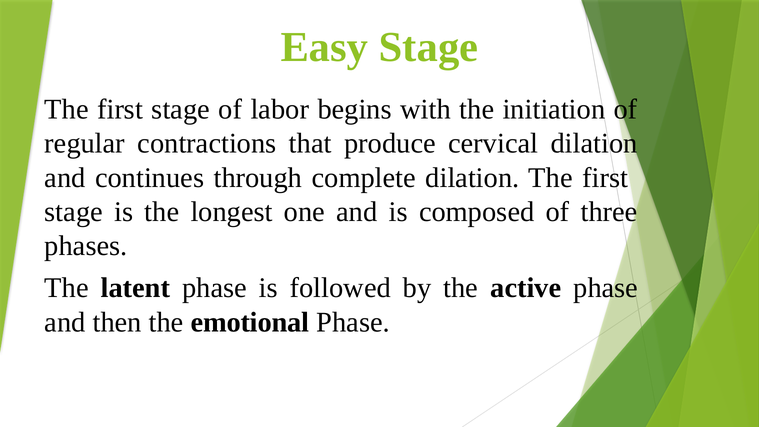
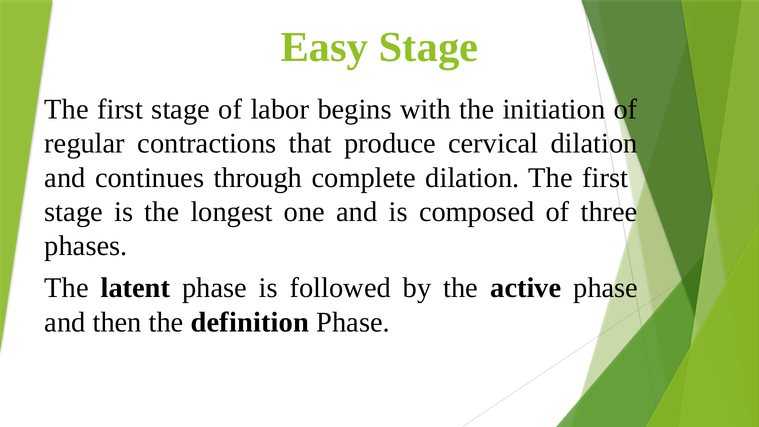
emotional: emotional -> definition
